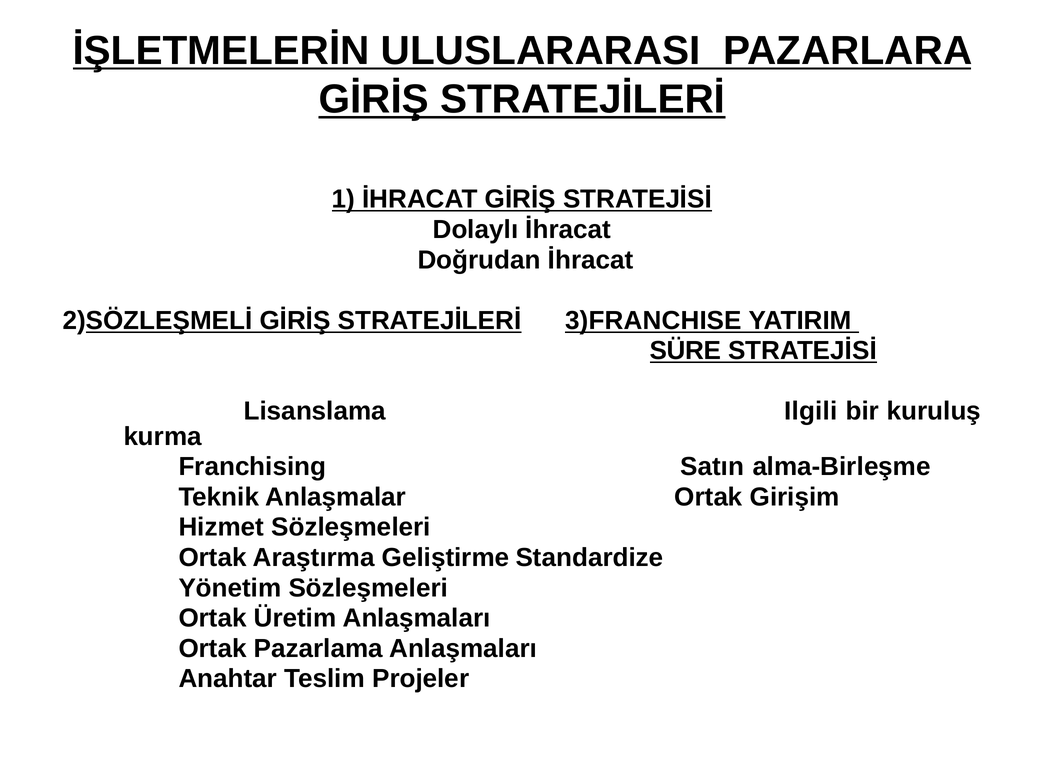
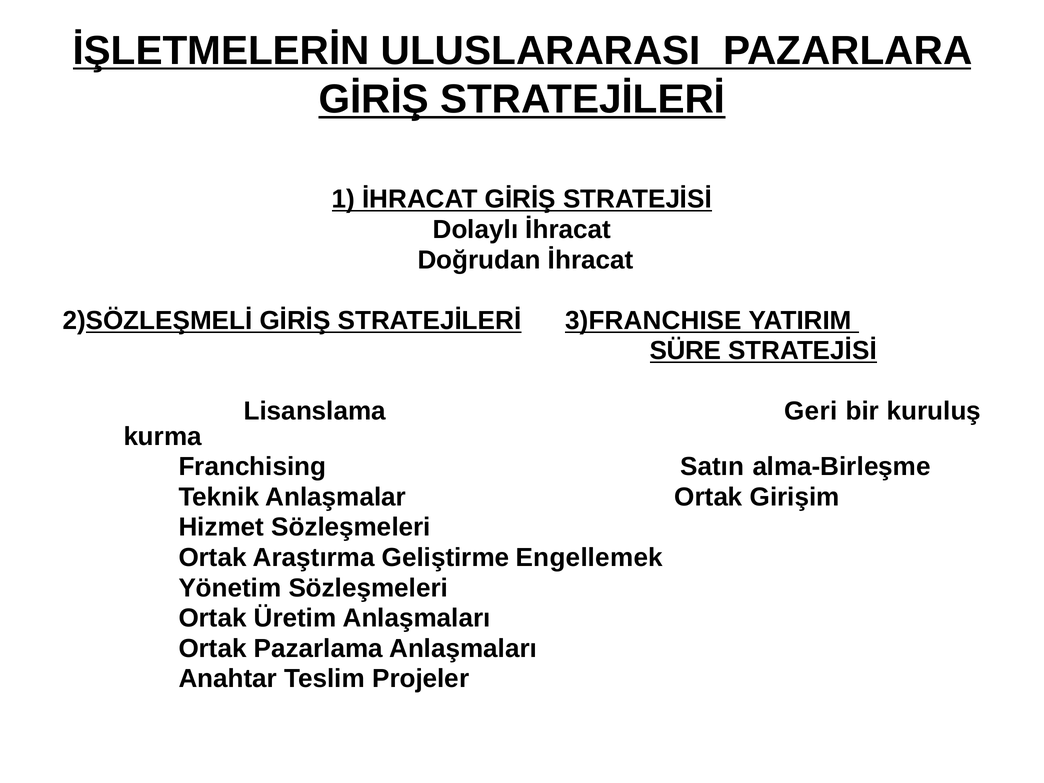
Ilgili: Ilgili -> Geri
Standardize: Standardize -> Engellemek
